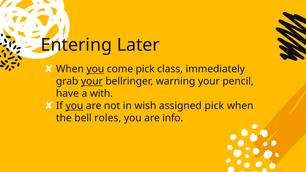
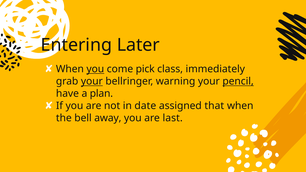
pencil underline: none -> present
with: with -> plan
you at (74, 106) underline: present -> none
wish: wish -> date
assigned pick: pick -> that
roles: roles -> away
info: info -> last
